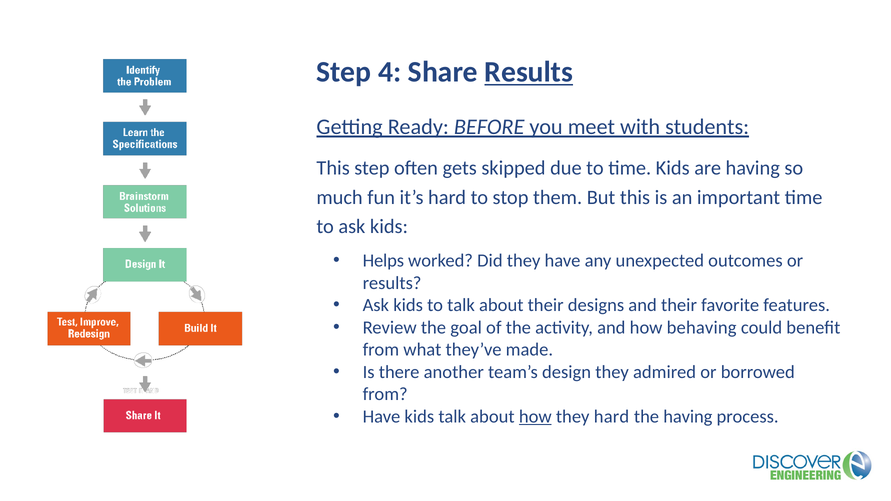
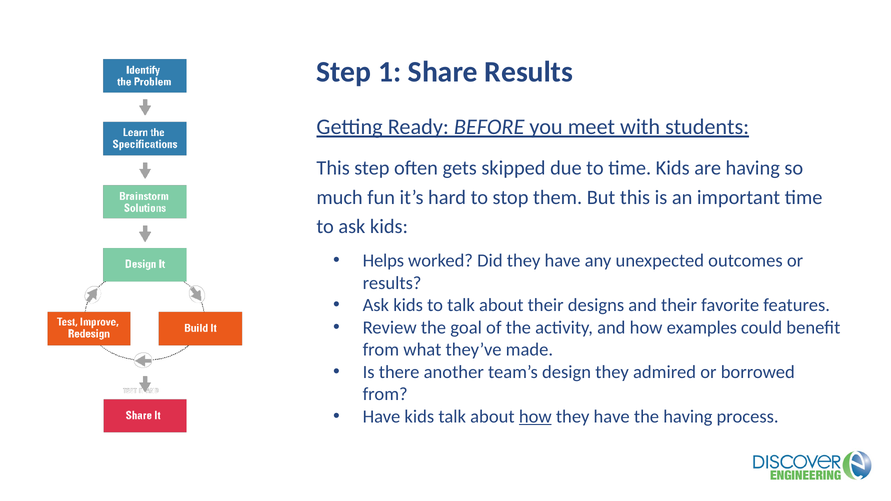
4: 4 -> 1
Results at (529, 72) underline: present -> none
behaving: behaving -> examples
hard at (612, 417): hard -> have
